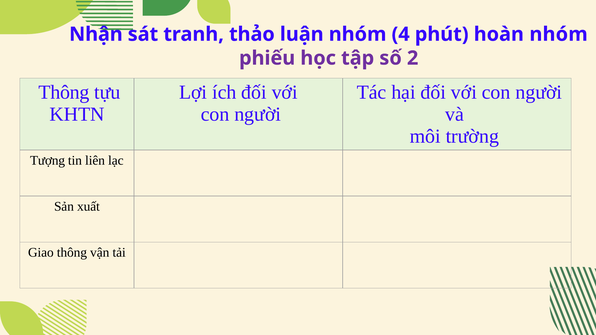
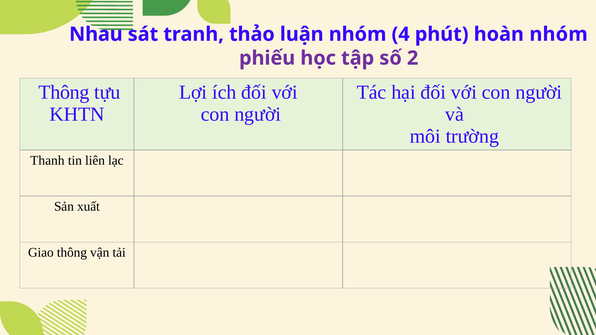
Nhận: Nhận -> Nhau
Tượng: Tượng -> Thanh
